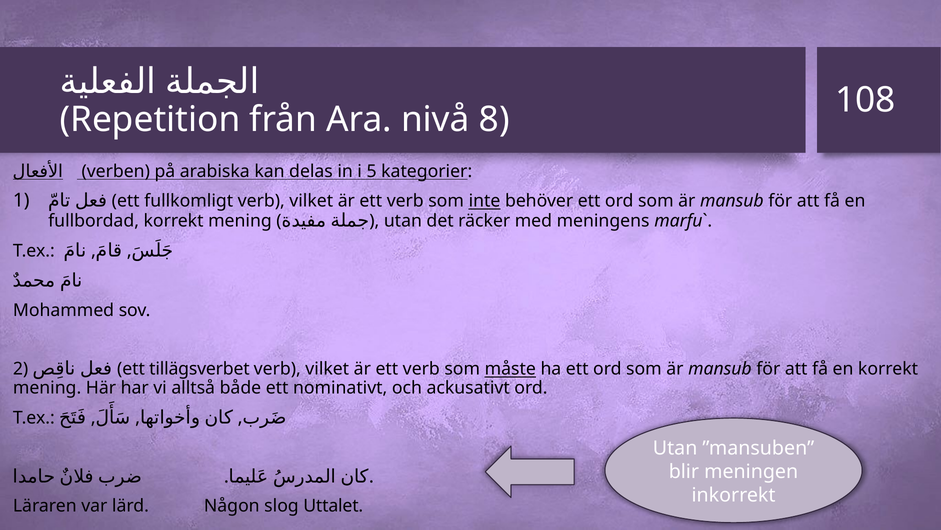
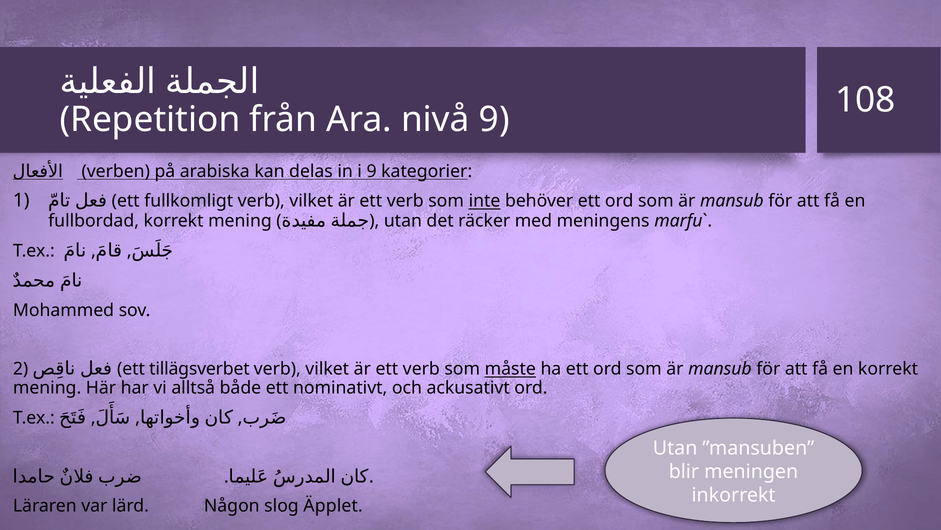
nivå 8: 8 -> 9
i 5: 5 -> 9
Uttalet: Uttalet -> Äpplet
